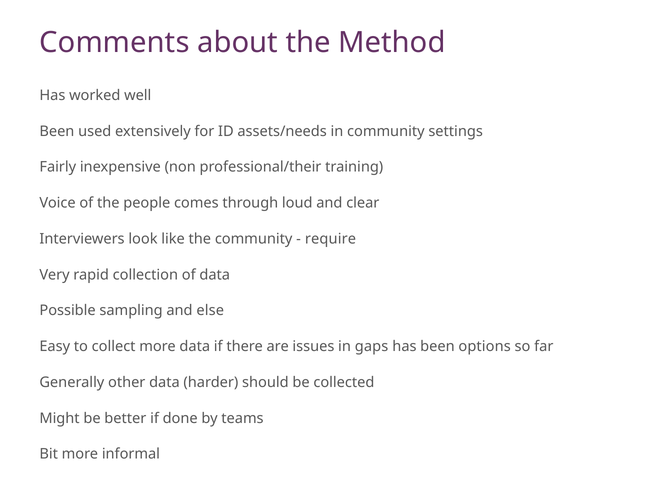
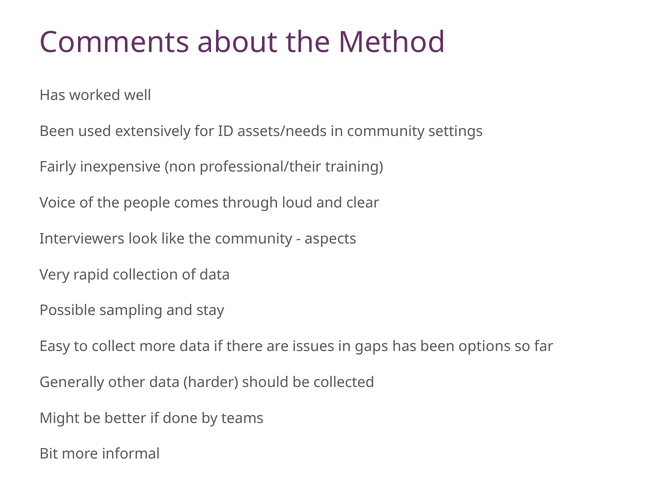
require: require -> aspects
else: else -> stay
